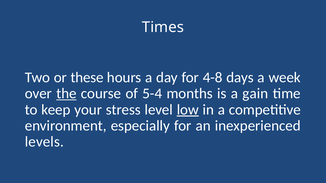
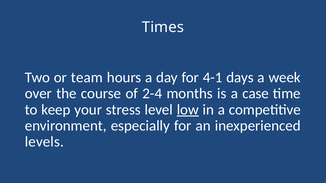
these: these -> team
4-8: 4-8 -> 4-1
the underline: present -> none
5-4: 5-4 -> 2-4
gain: gain -> case
